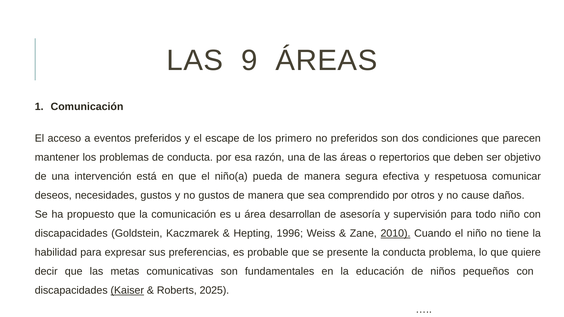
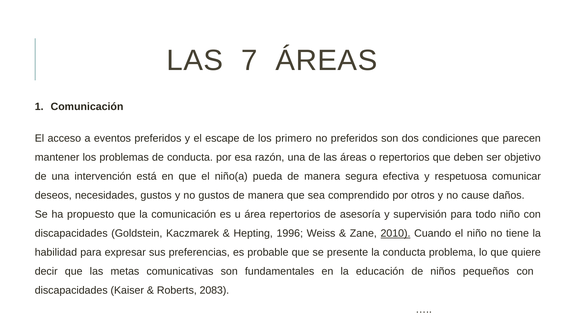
9: 9 -> 7
área desarrollan: desarrollan -> repertorios
Kaiser underline: present -> none
2025: 2025 -> 2083
